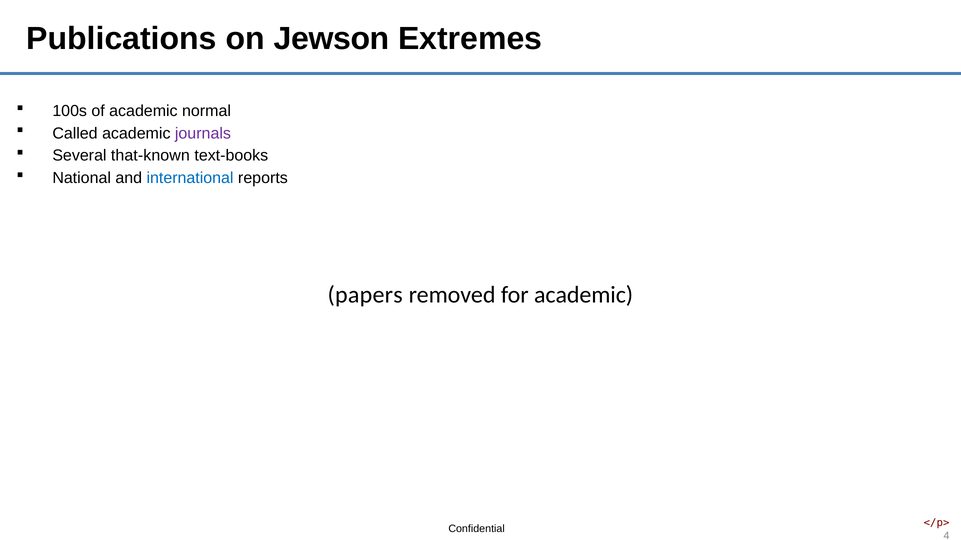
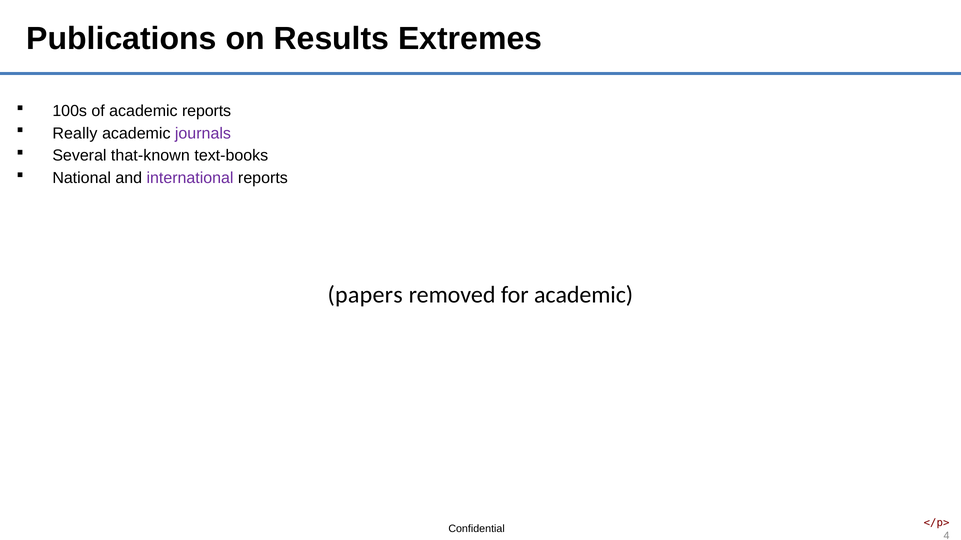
Jewson: Jewson -> Results
academic normal: normal -> reports
Called: Called -> Really
international colour: blue -> purple
